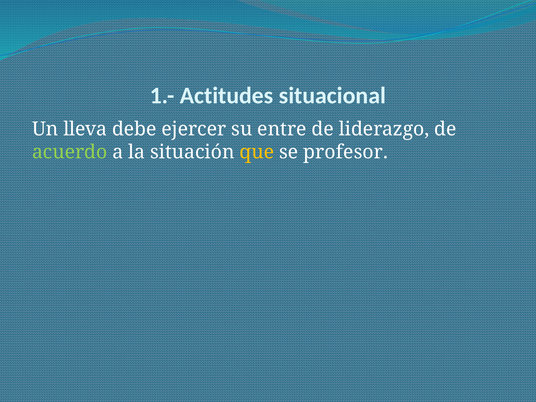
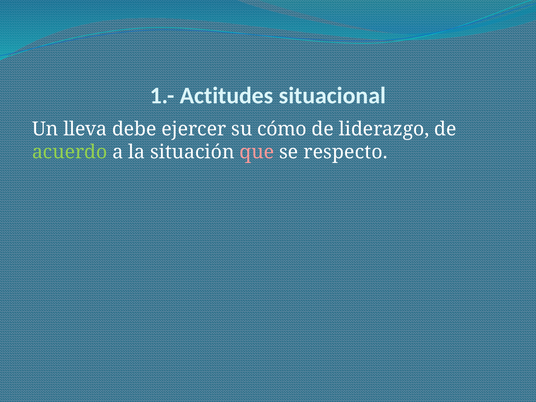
entre: entre -> cómo
que colour: yellow -> pink
profesor: profesor -> respecto
